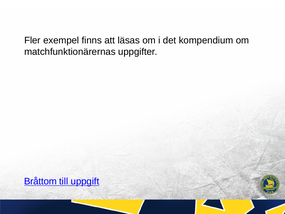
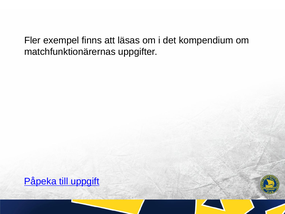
Bråttom: Bråttom -> Påpeka
